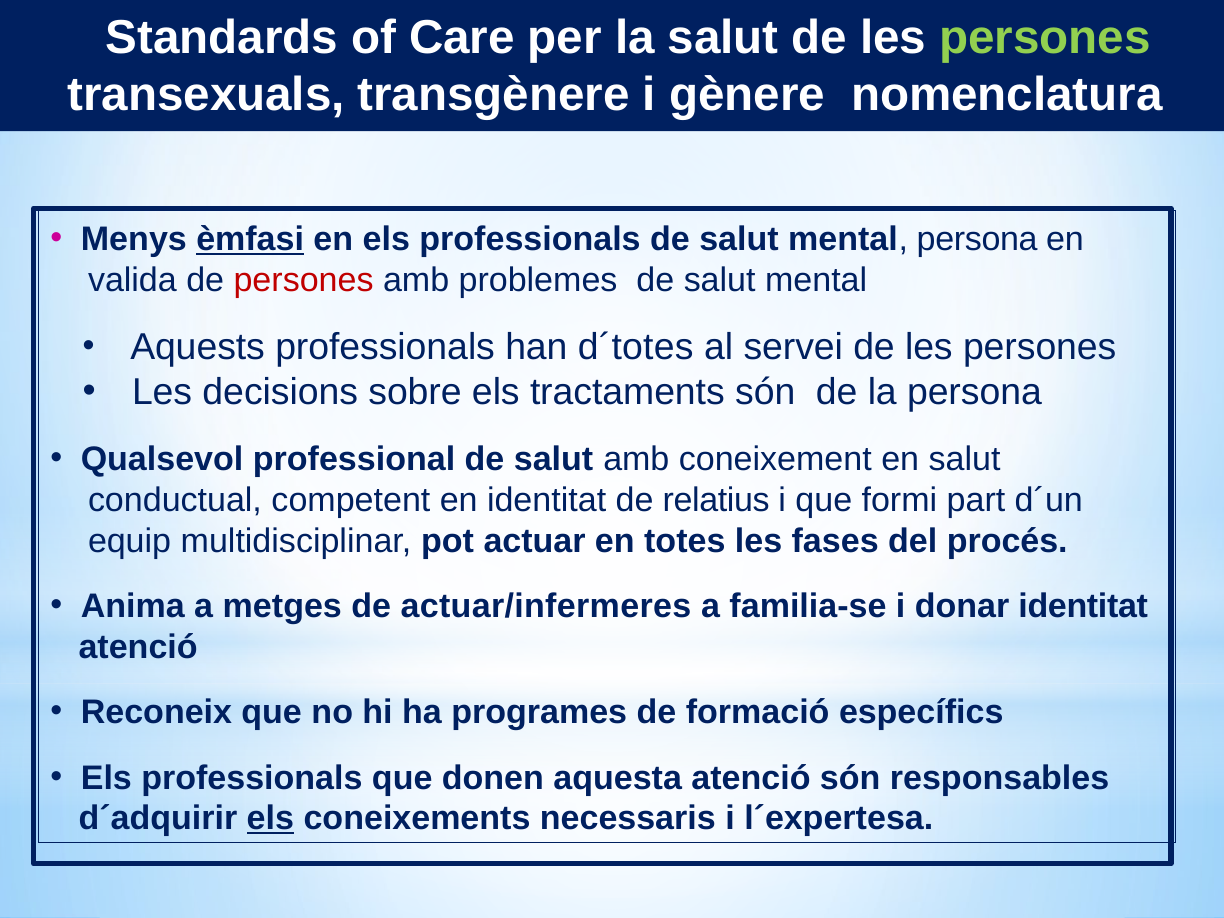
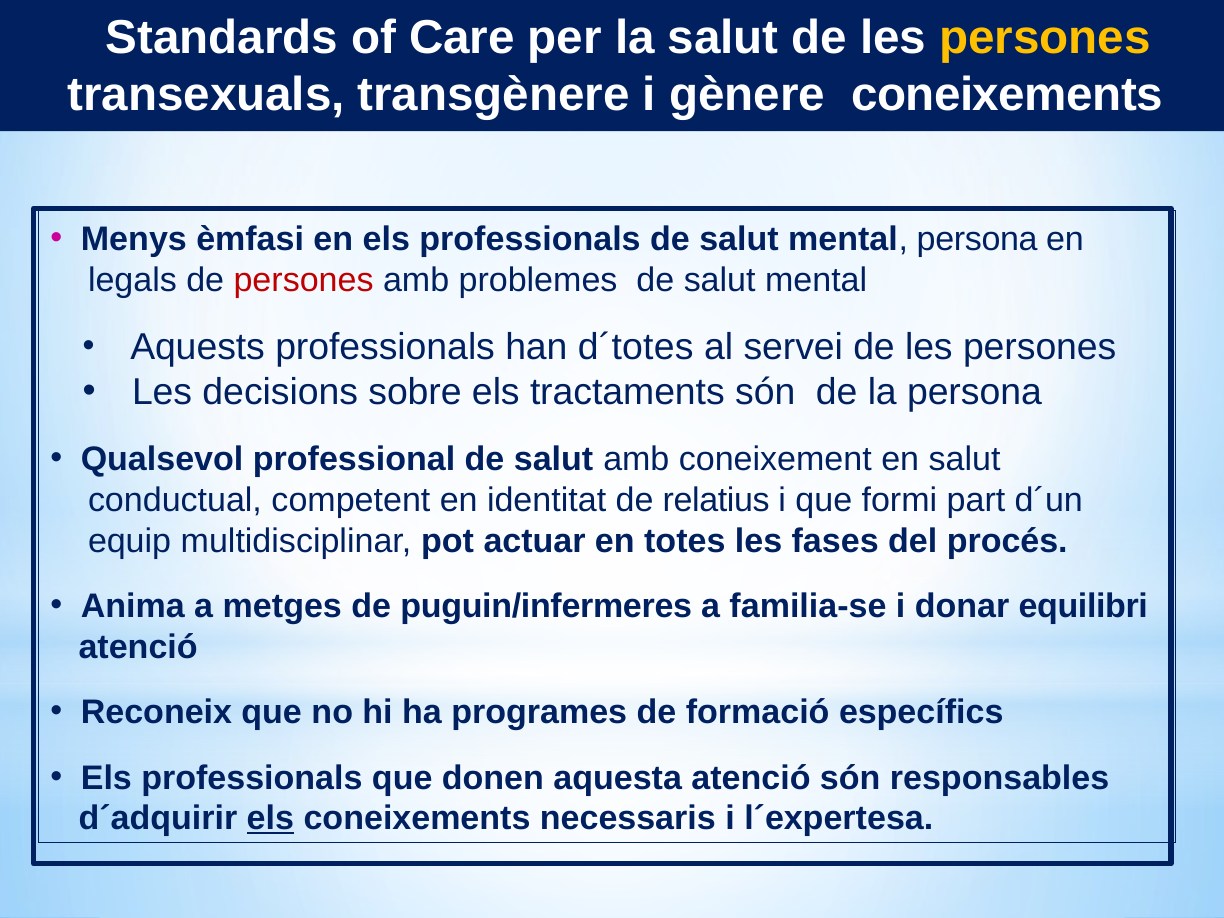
persones at (1045, 38) colour: light green -> yellow
gènere nomenclatura: nomenclatura -> coneixements
èmfasi underline: present -> none
valida: valida -> legals
actuar/infermeres: actuar/infermeres -> puguin/infermeres
donar identitat: identitat -> equilibri
